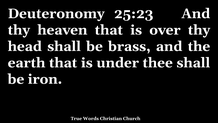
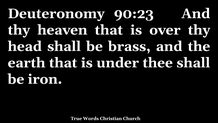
25:23: 25:23 -> 90:23
